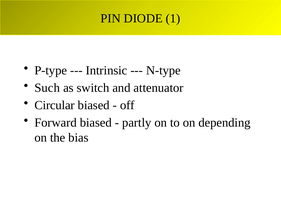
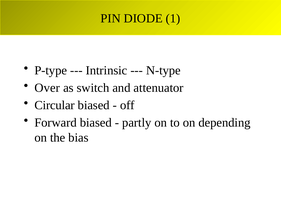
Such: Such -> Over
